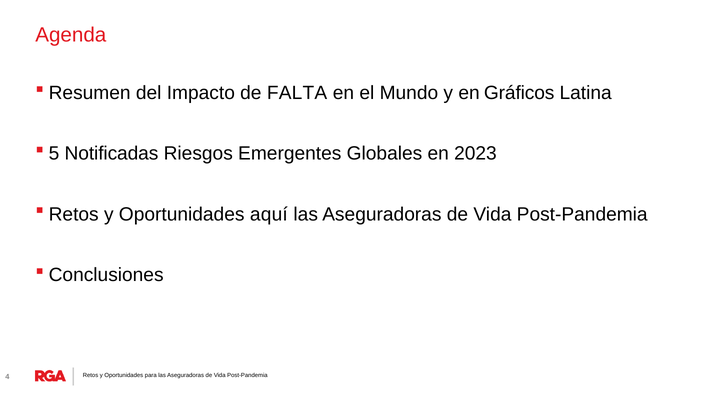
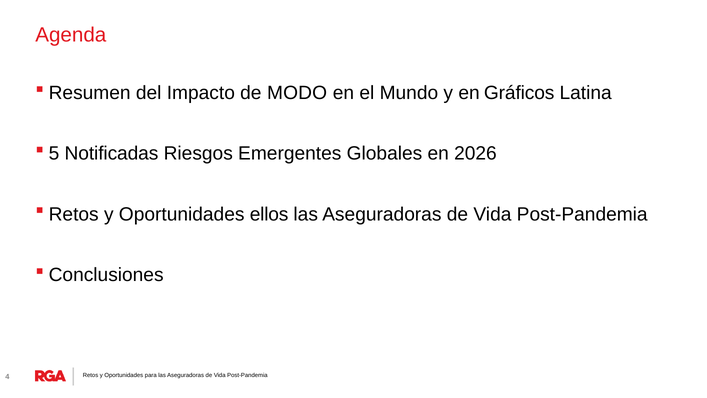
FALTA: FALTA -> MODO
2023: 2023 -> 2026
aquí: aquí -> ellos
